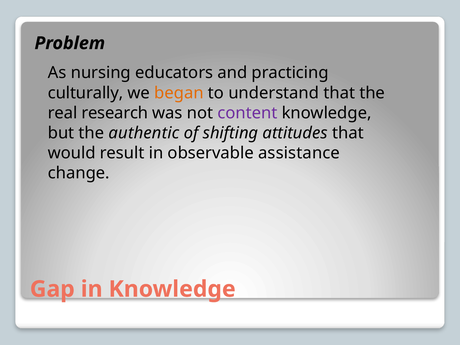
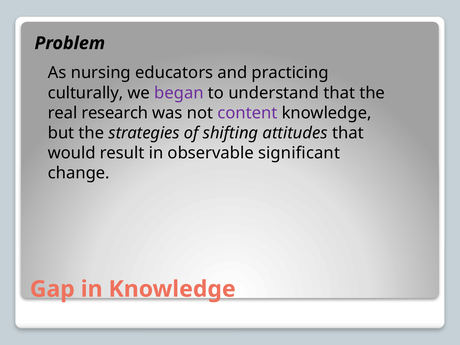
began colour: orange -> purple
authentic: authentic -> strategies
assistance: assistance -> significant
